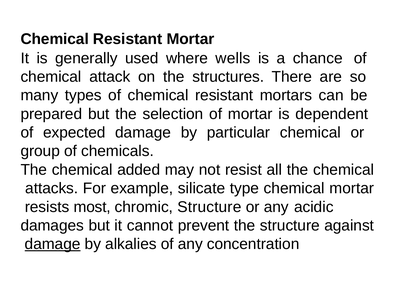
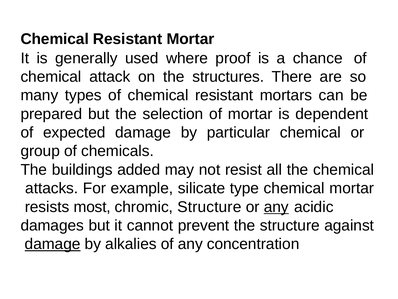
wells: wells -> proof
chemical at (82, 169): chemical -> buildings
any at (276, 207) underline: none -> present
